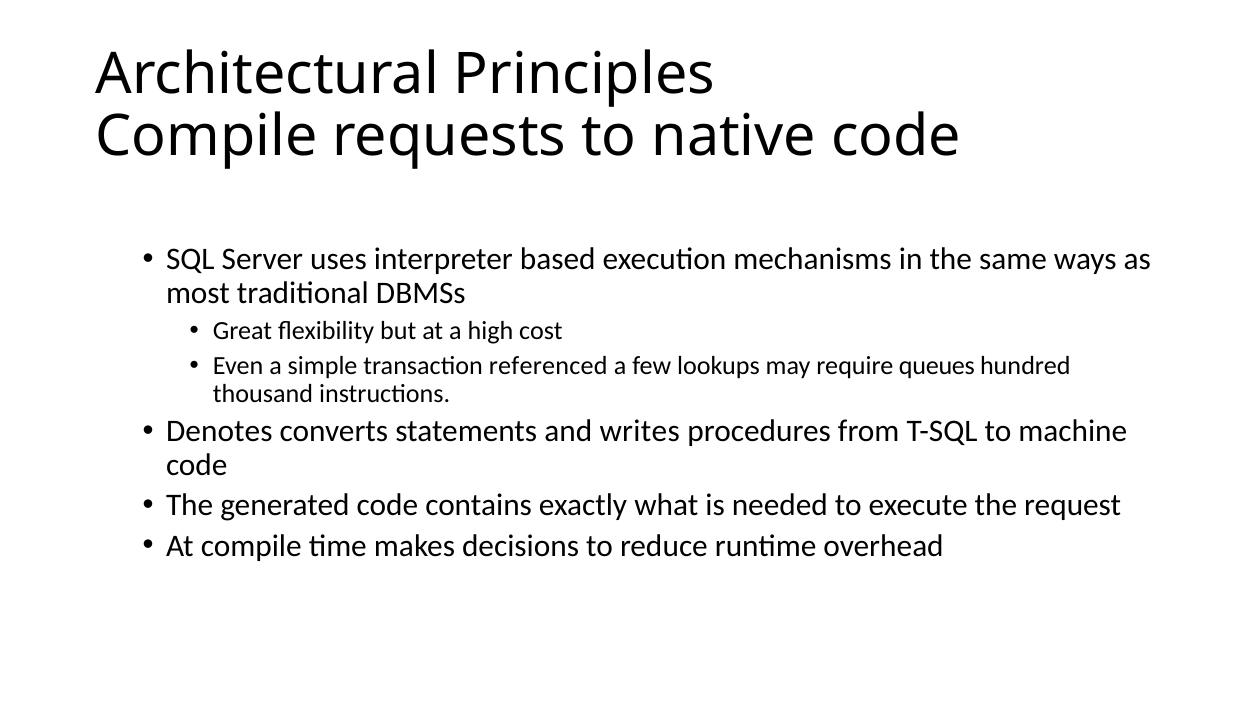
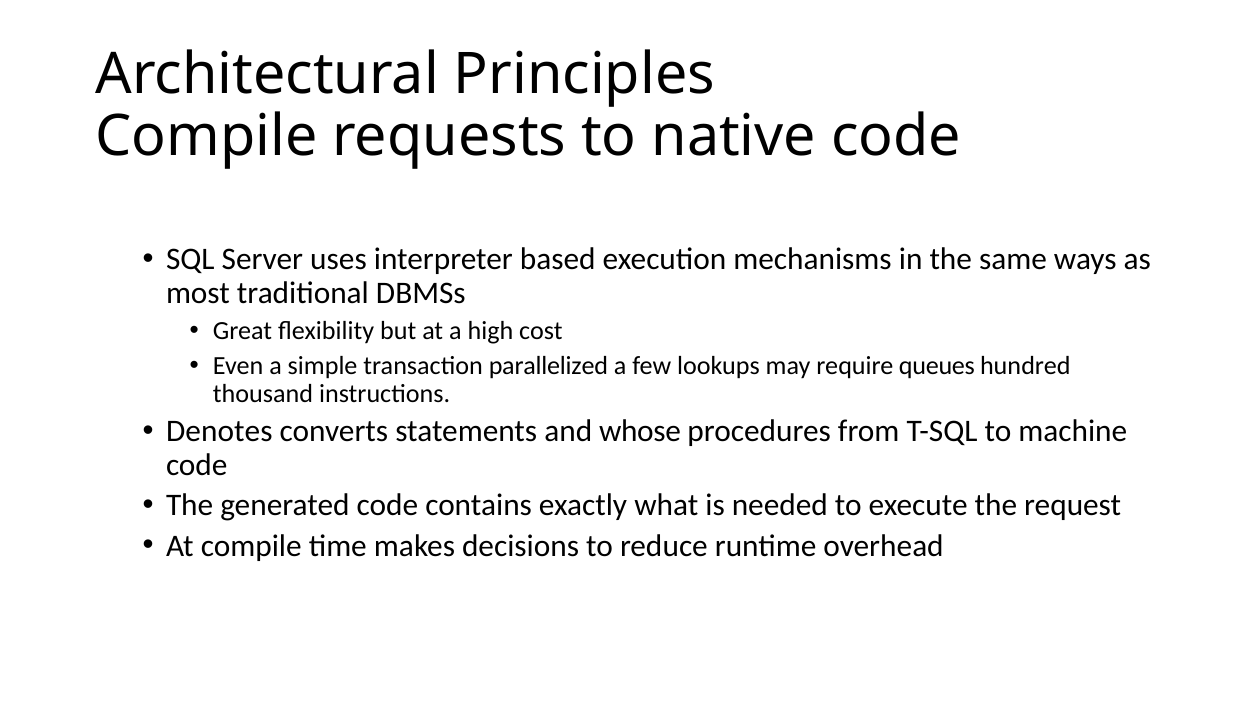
referenced: referenced -> parallelized
writes: writes -> whose
